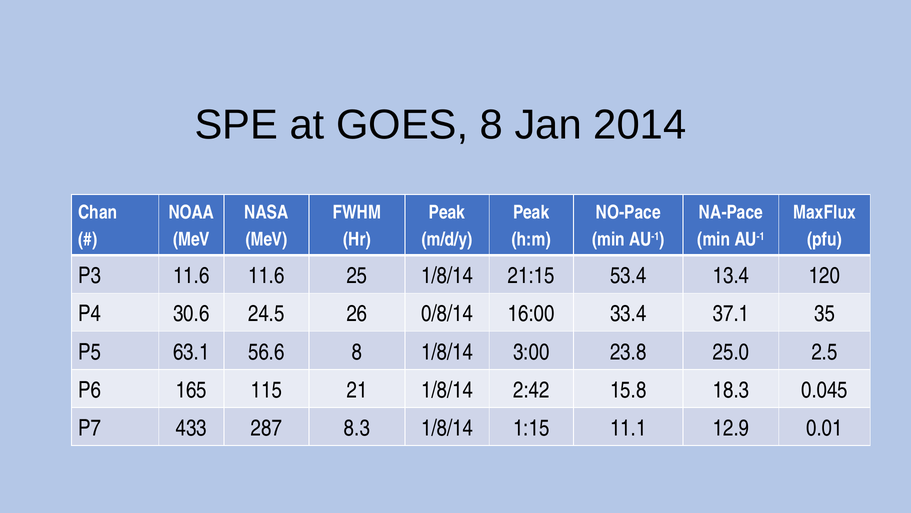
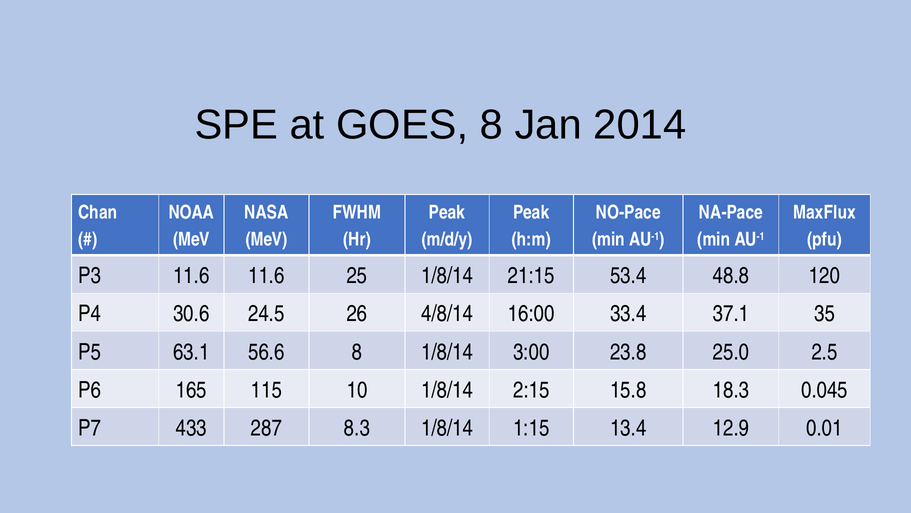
13.4: 13.4 -> 48.8
0/8/14: 0/8/14 -> 4/8/14
21: 21 -> 10
2:42: 2:42 -> 2:15
11.1: 11.1 -> 13.4
